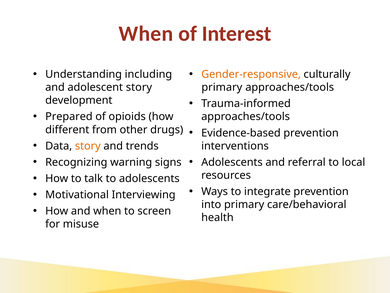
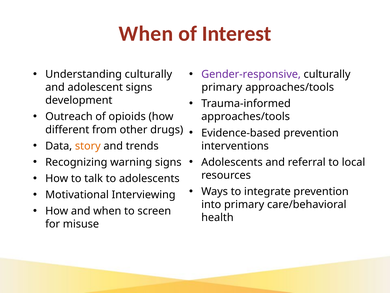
Understanding including: including -> culturally
Gender-responsive colour: orange -> purple
adolescent story: story -> signs
Prepared: Prepared -> Outreach
